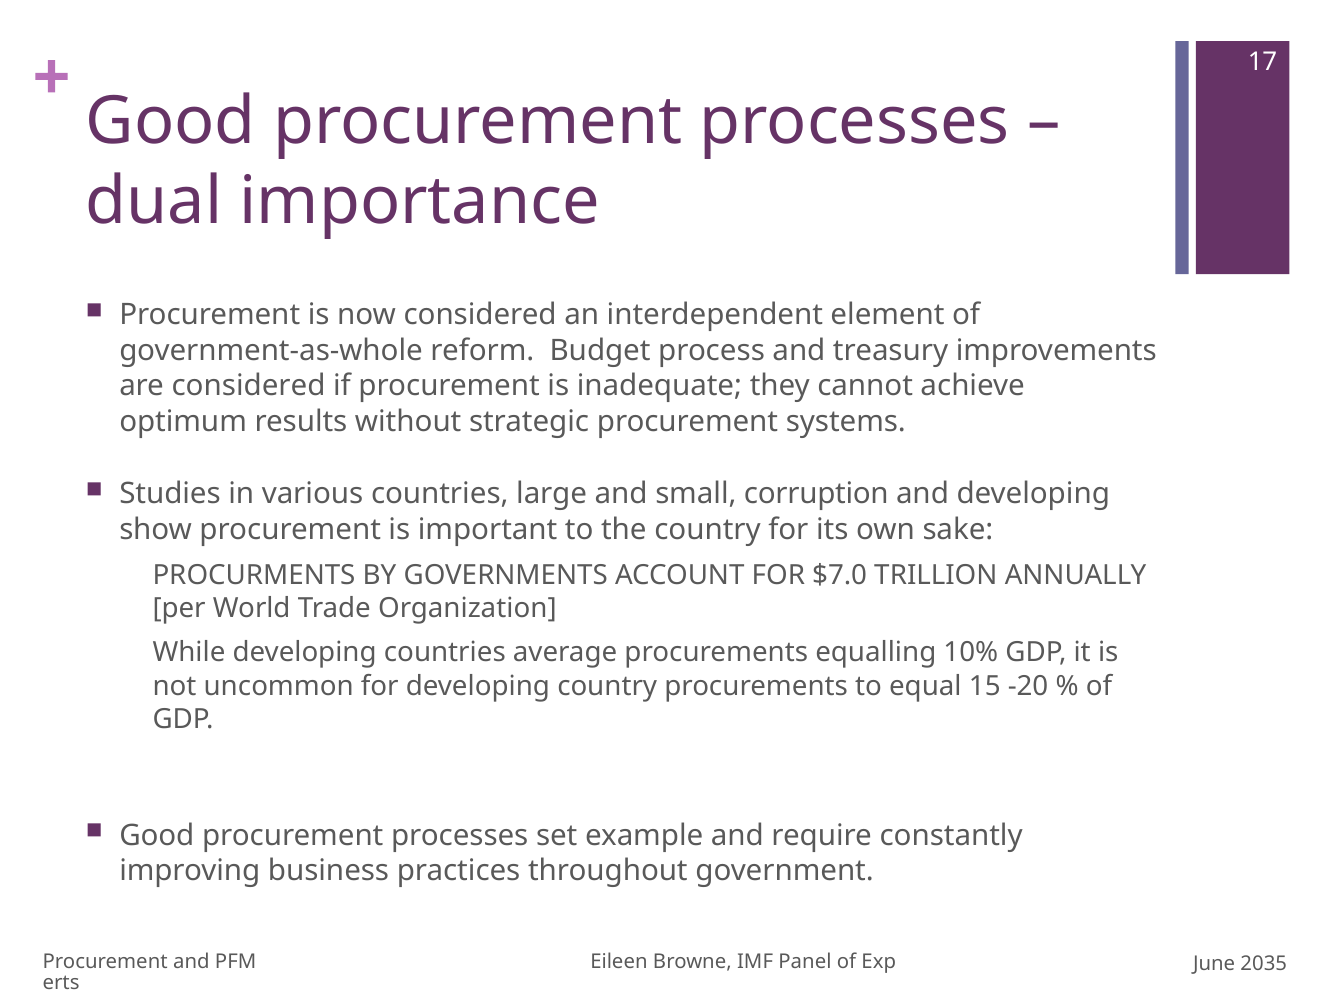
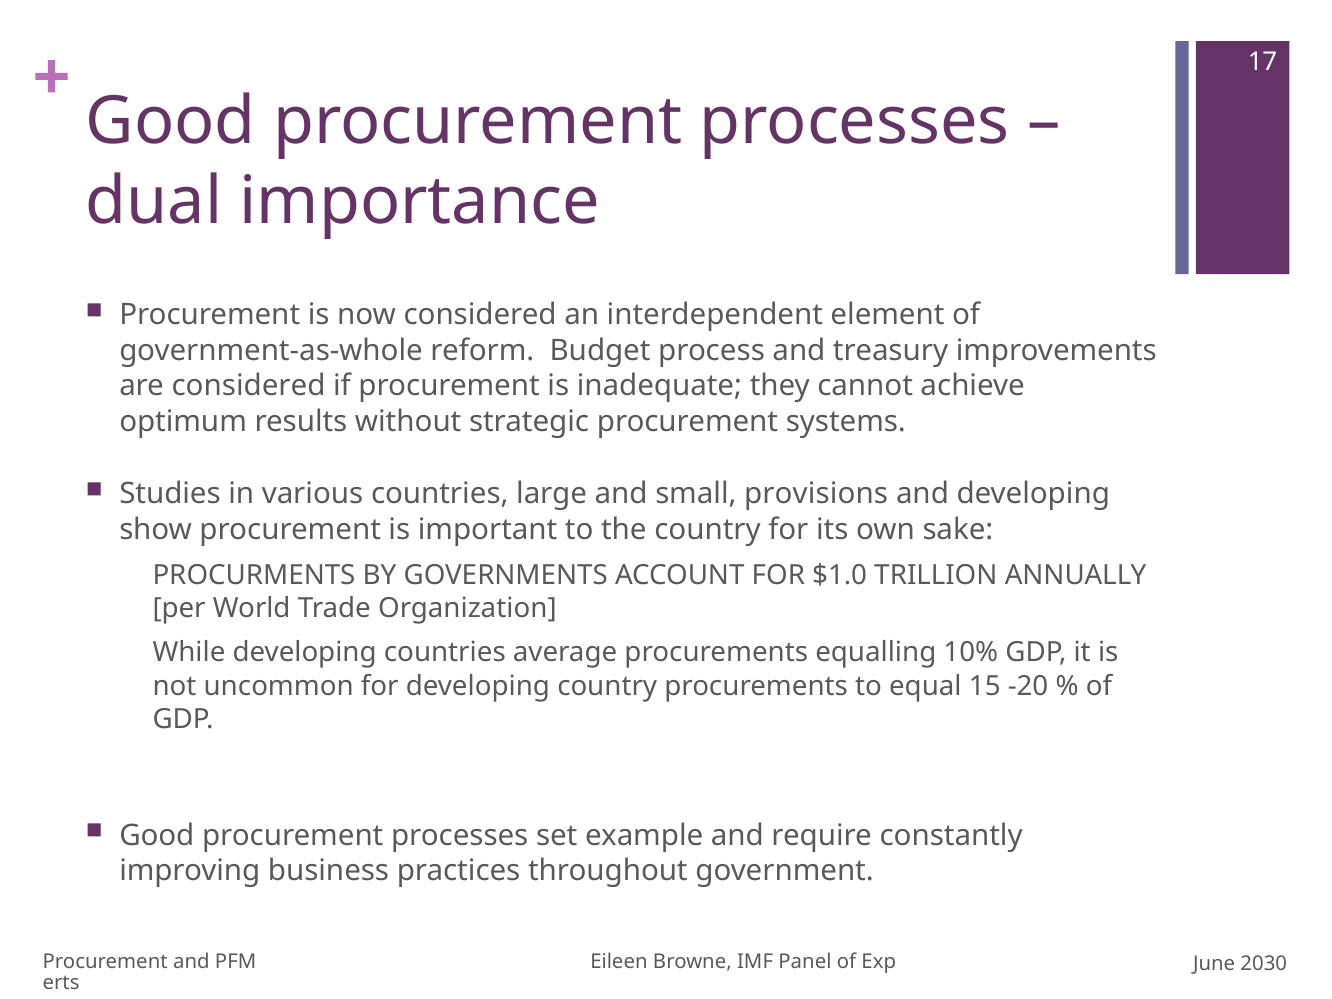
corruption: corruption -> provisions
$7.0: $7.0 -> $1.0
2035: 2035 -> 2030
